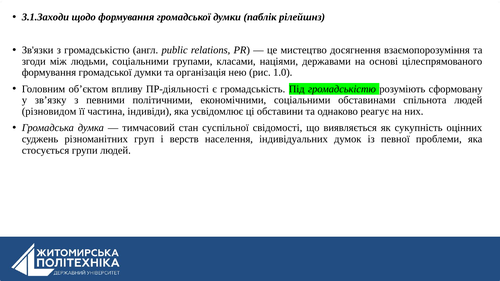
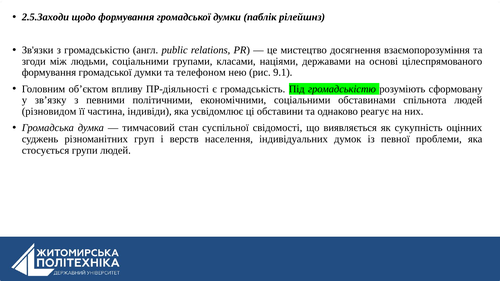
3.1.Заходи: 3.1.Заходи -> 2.5.Заходи
організація: організація -> телефоном
1.0: 1.0 -> 9.1
